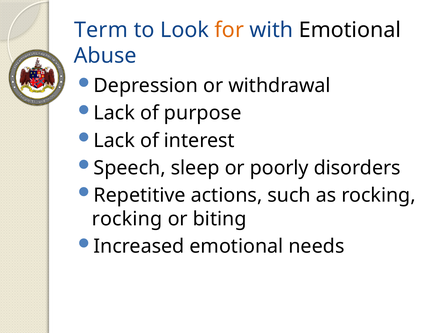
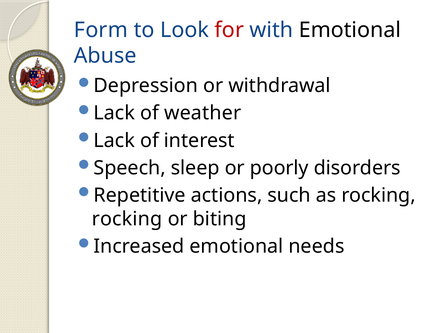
Term: Term -> Form
for colour: orange -> red
purpose: purpose -> weather
